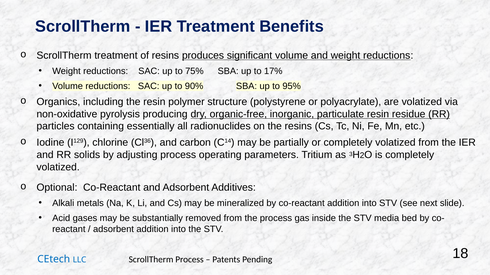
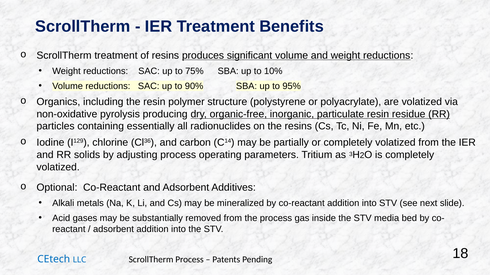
17%: 17% -> 10%
